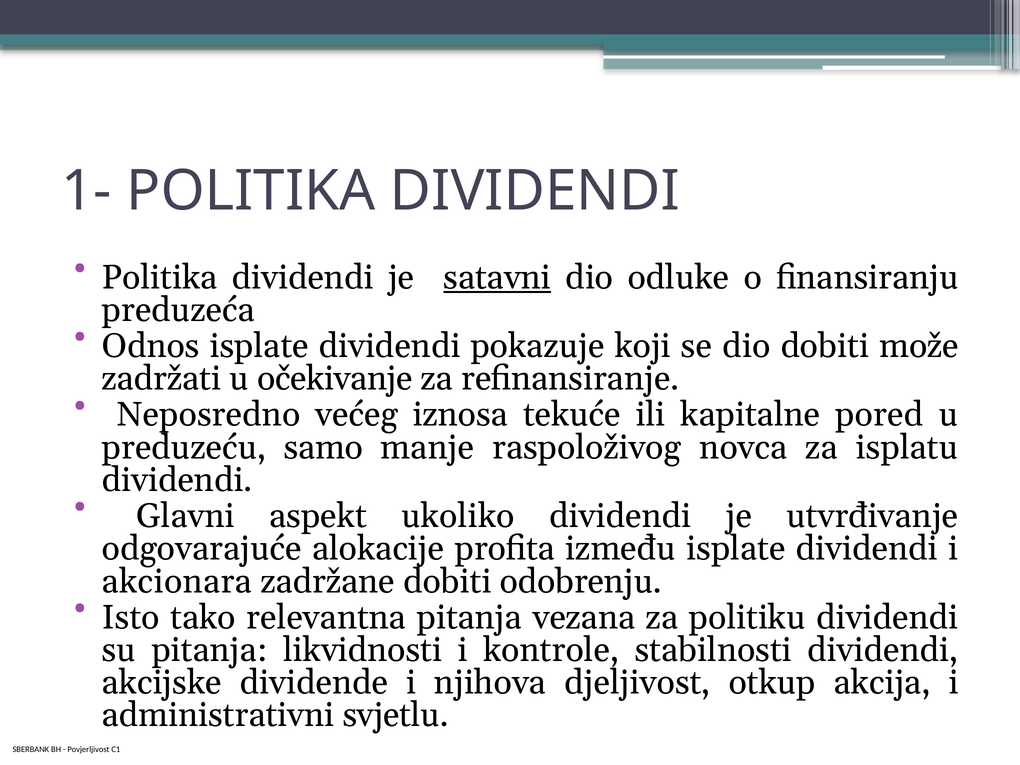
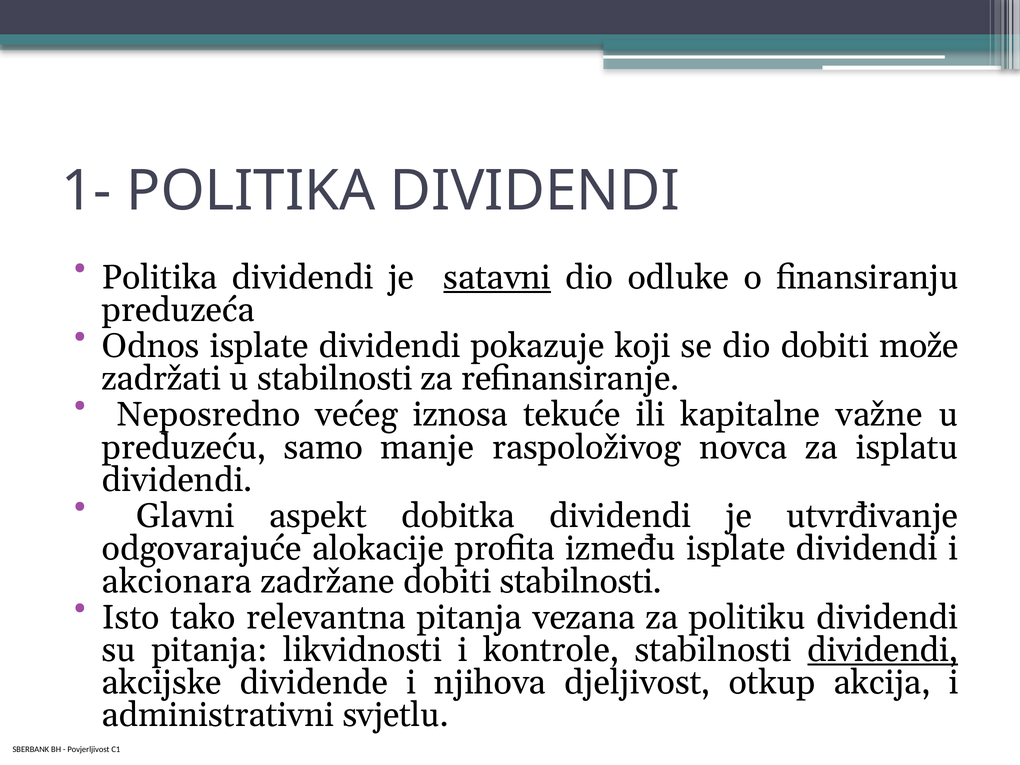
u očekivanje: očekivanje -> stabilnosti
pored: pored -> važne
ukoliko: ukoliko -> dobitka
dobiti odobrenju: odobrenju -> stabilnosti
dividendi at (883, 650) underline: none -> present
